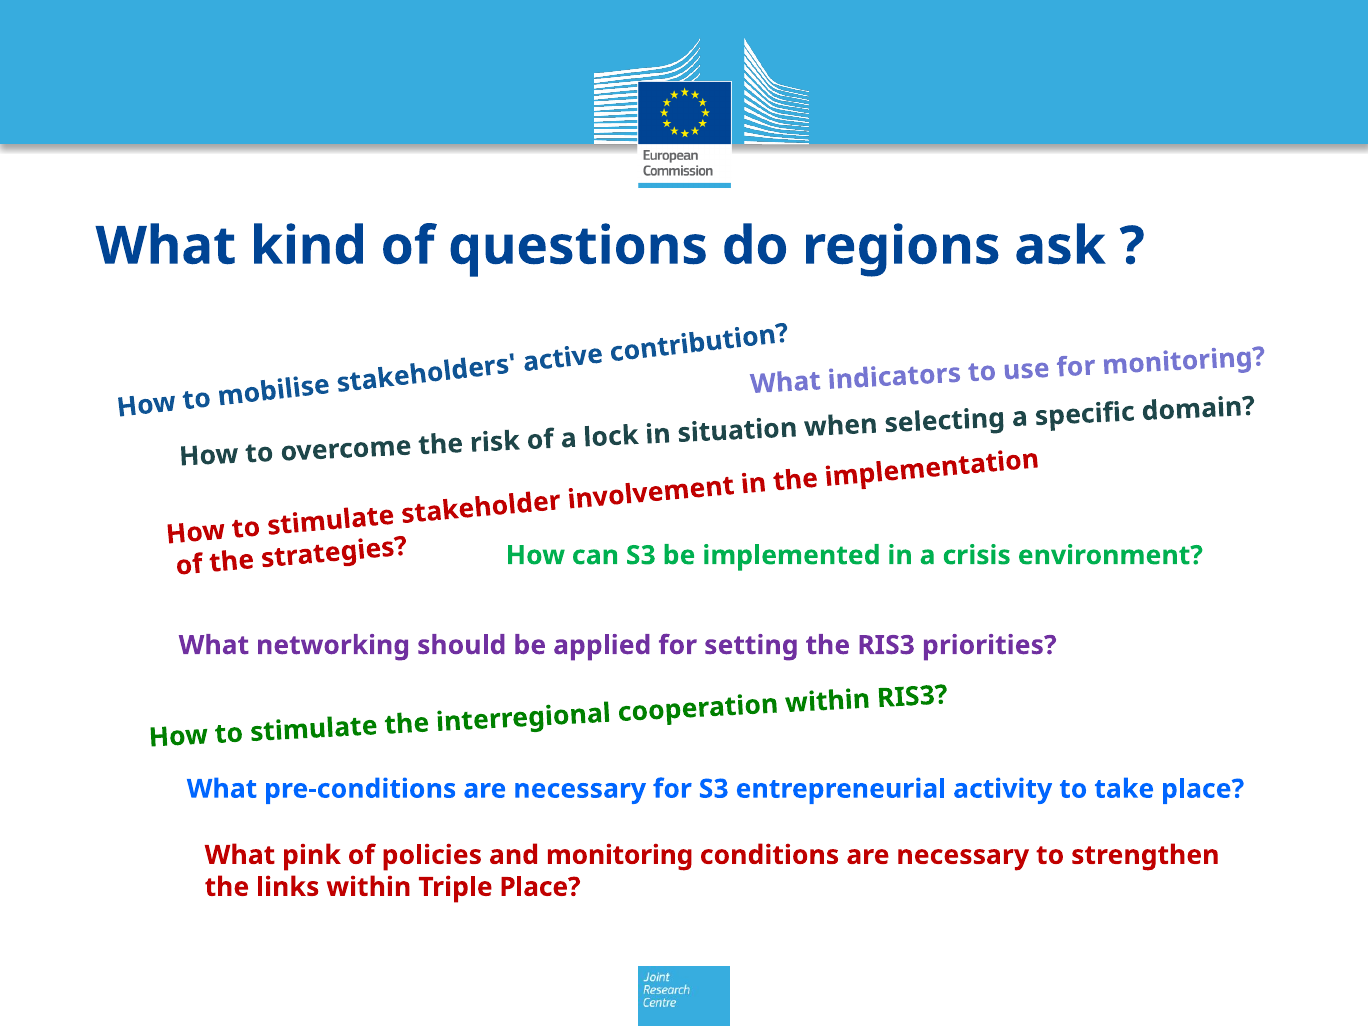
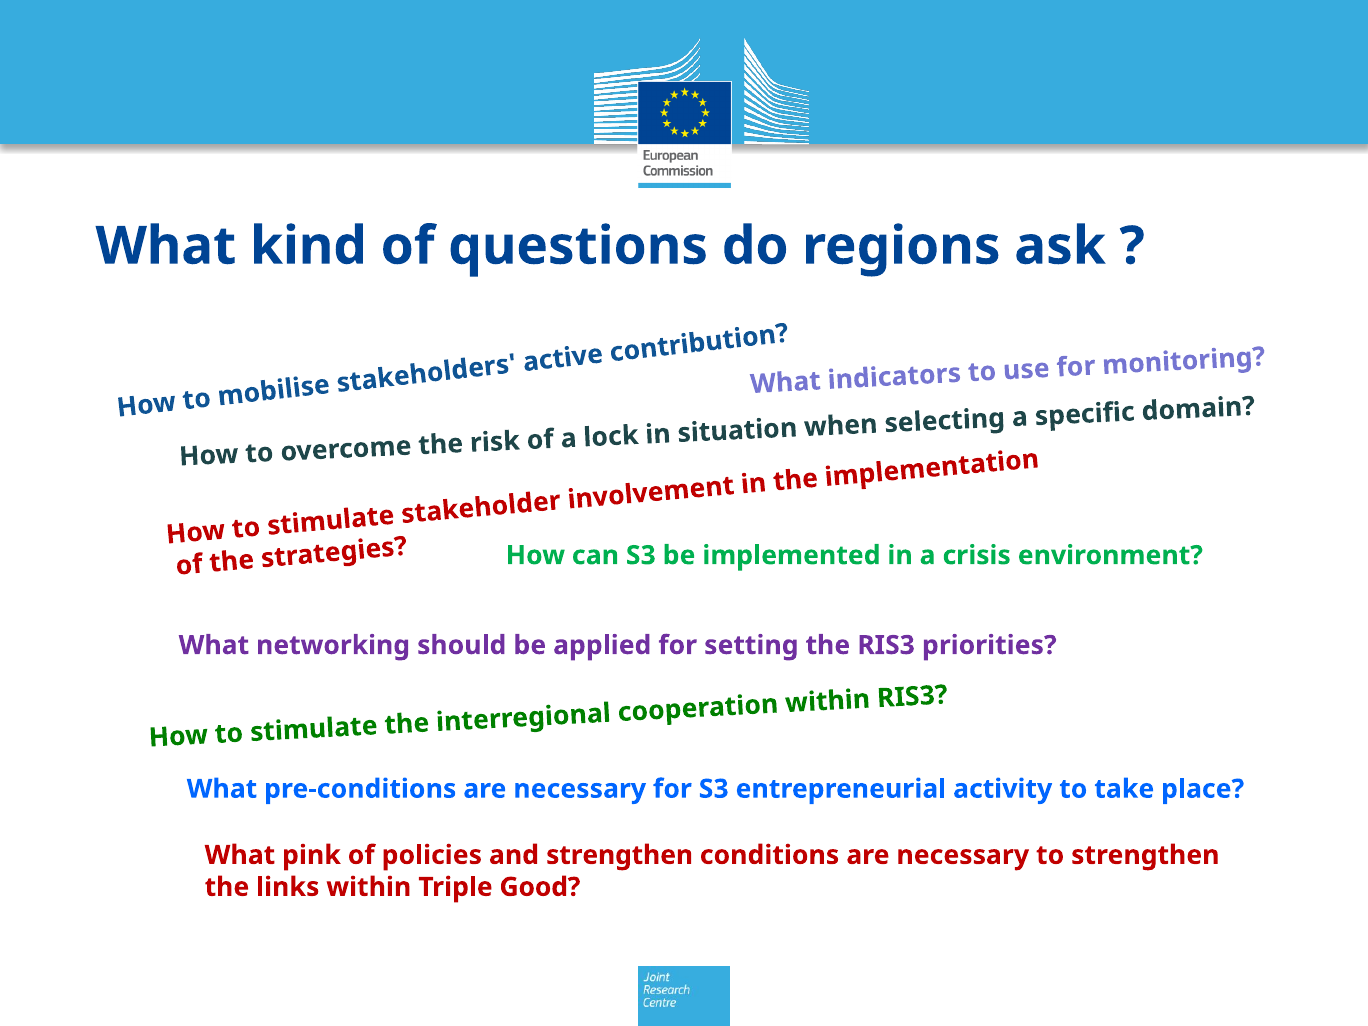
and monitoring: monitoring -> strengthen
Triple Place: Place -> Good
